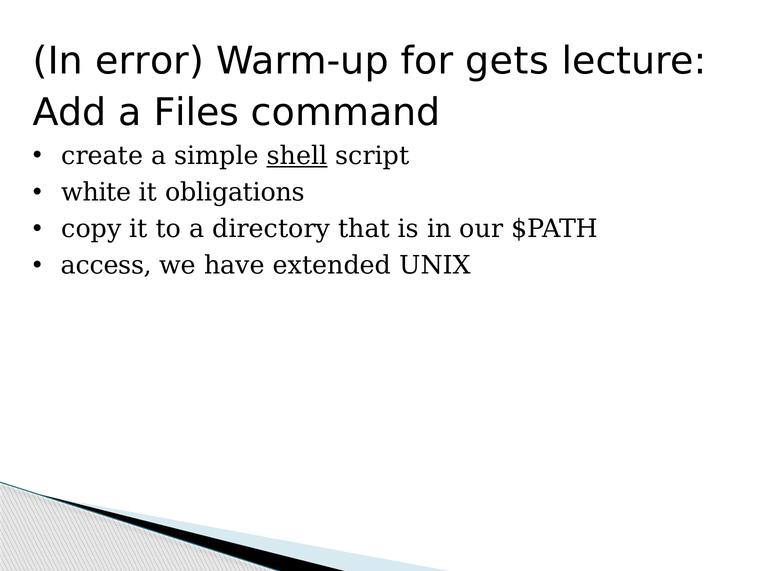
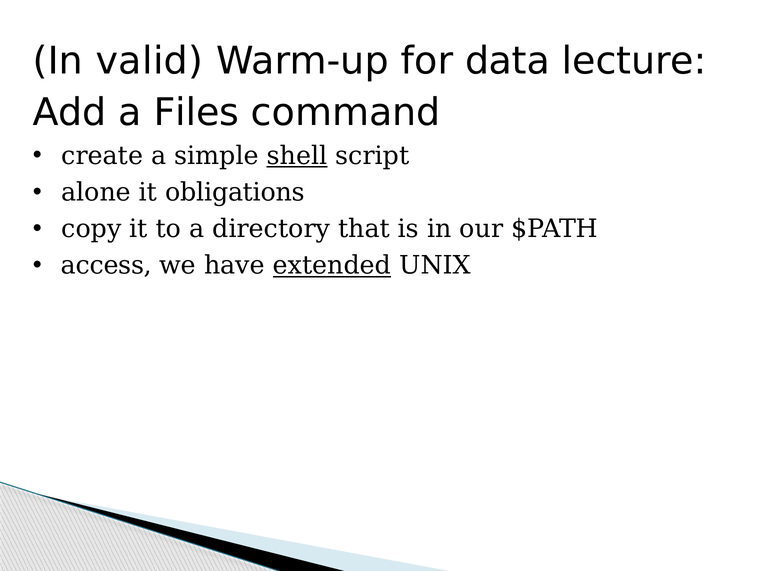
error: error -> valid
gets: gets -> data
white: white -> alone
extended underline: none -> present
